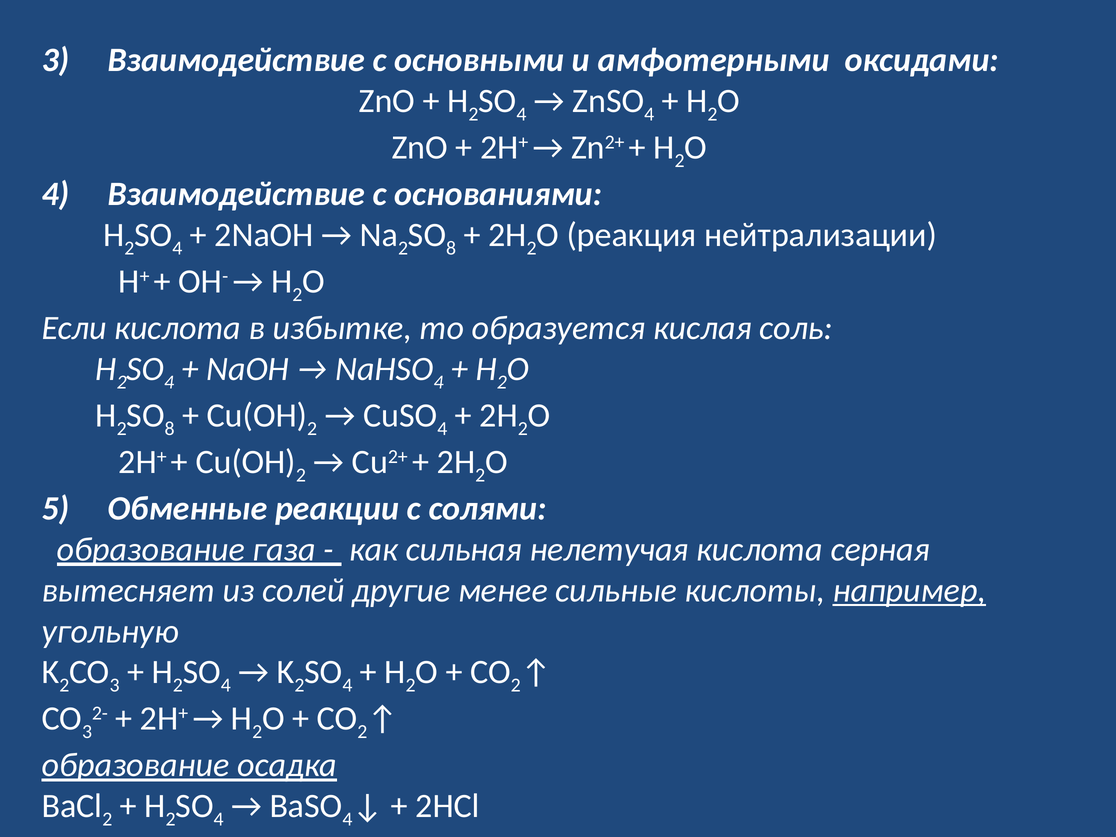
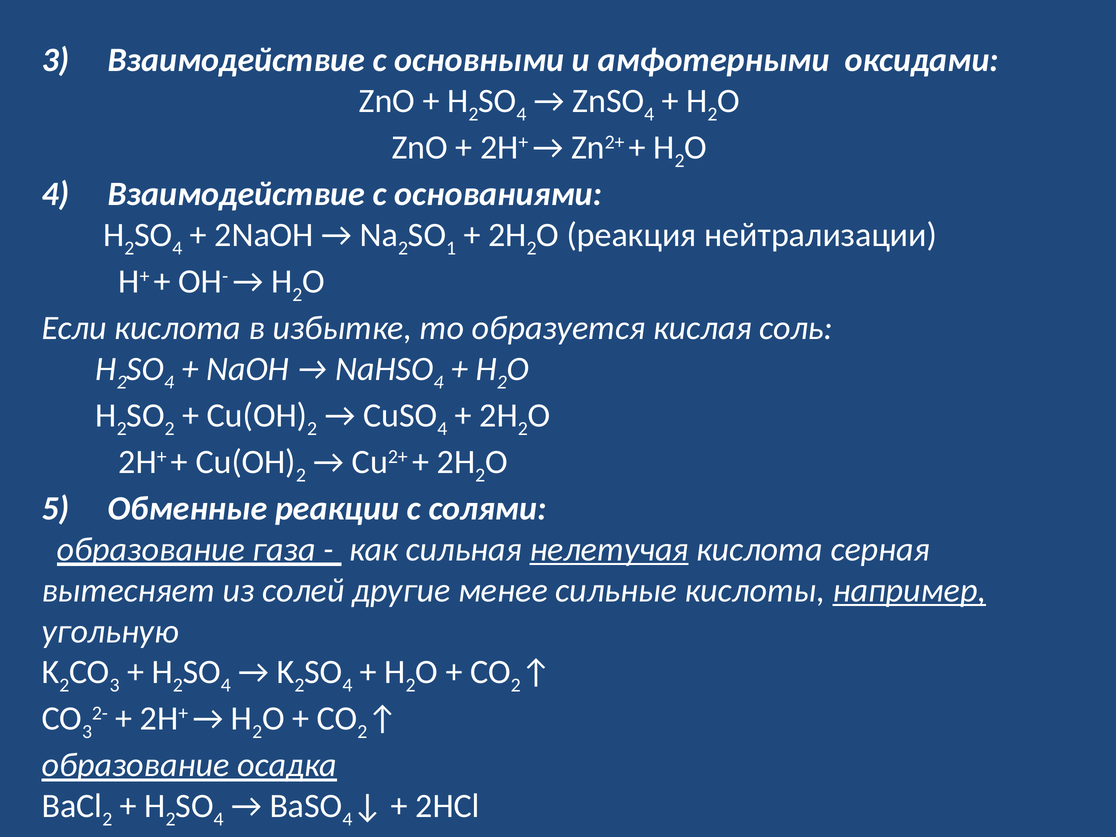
8 at (451, 248): 8 -> 1
8 at (170, 429): 8 -> 2
нелетучая underline: none -> present
